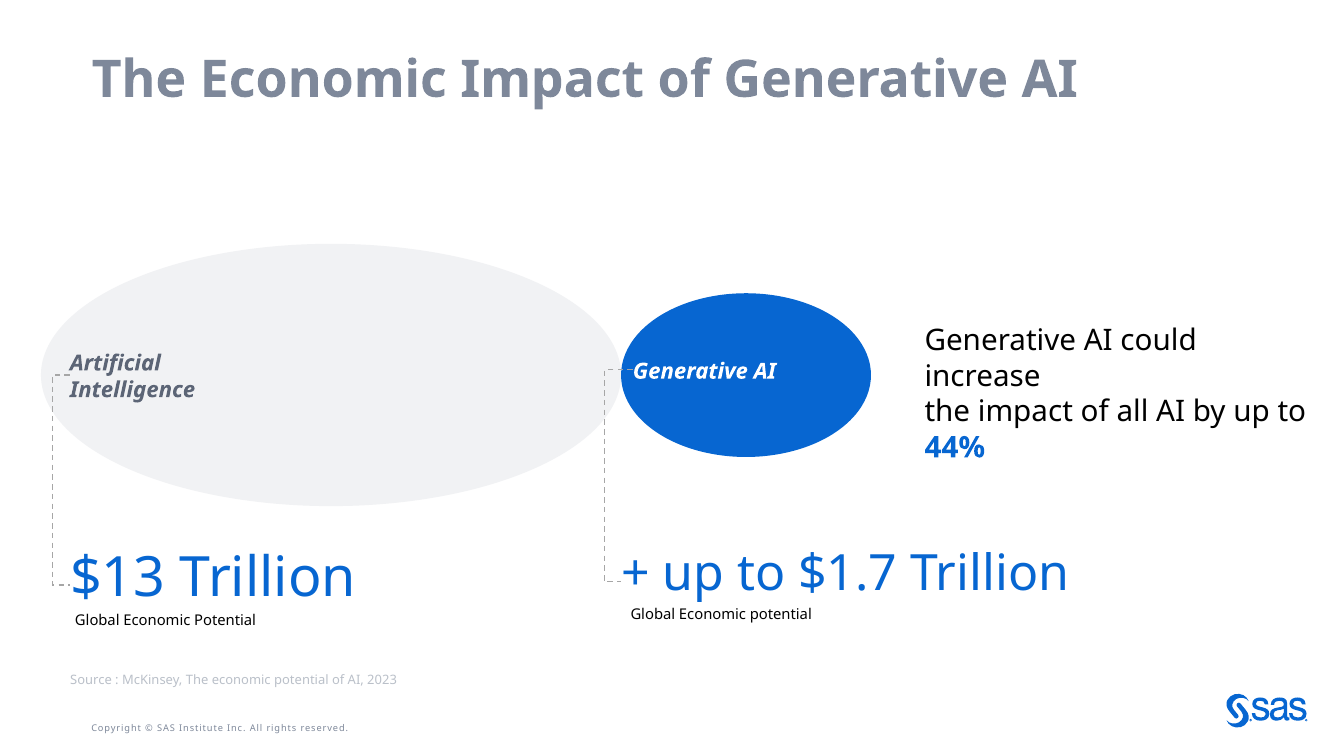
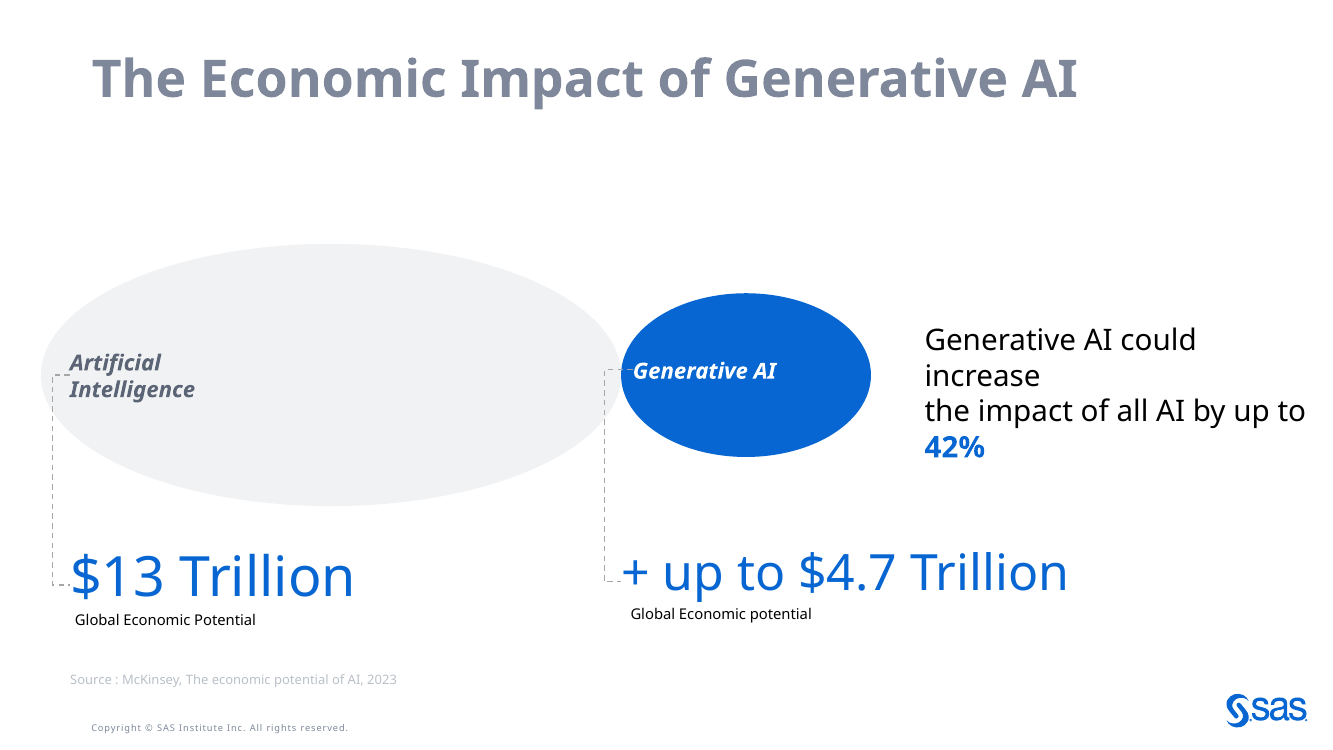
44%: 44% -> 42%
$1.7: $1.7 -> $4.7
